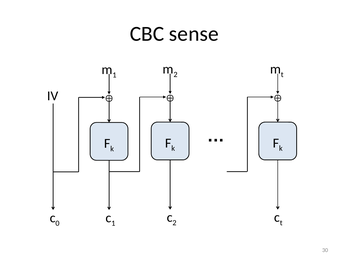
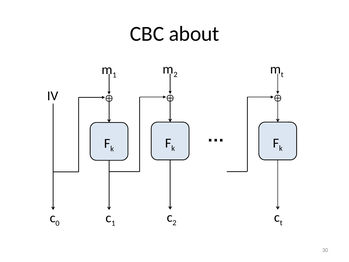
sense: sense -> about
